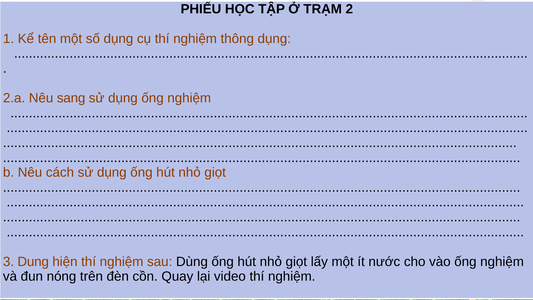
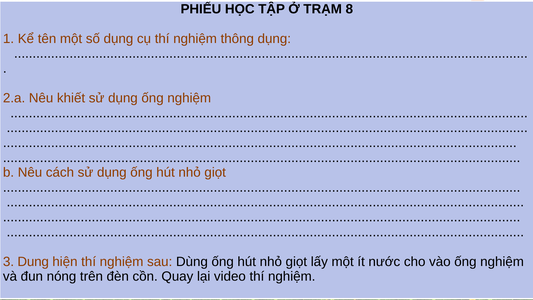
2: 2 -> 8
sang: sang -> khiết
